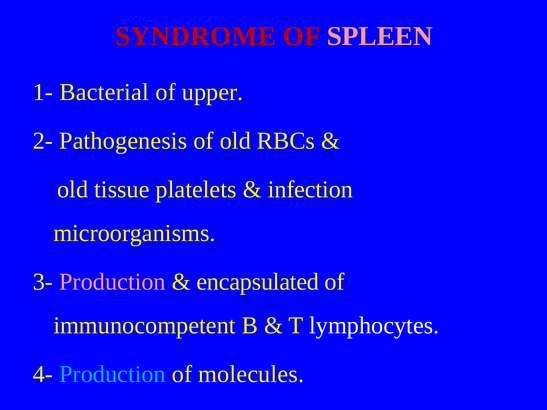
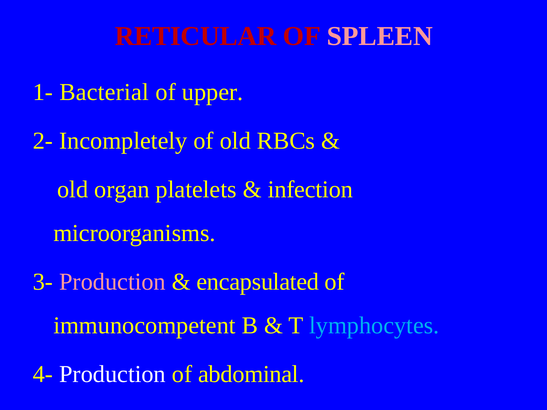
SYNDROME: SYNDROME -> RETICULAR
Pathogenesis: Pathogenesis -> Incompletely
tissue: tissue -> organ
lymphocytes colour: white -> light blue
Production at (112, 374) colour: light blue -> white
molecules: molecules -> abdominal
